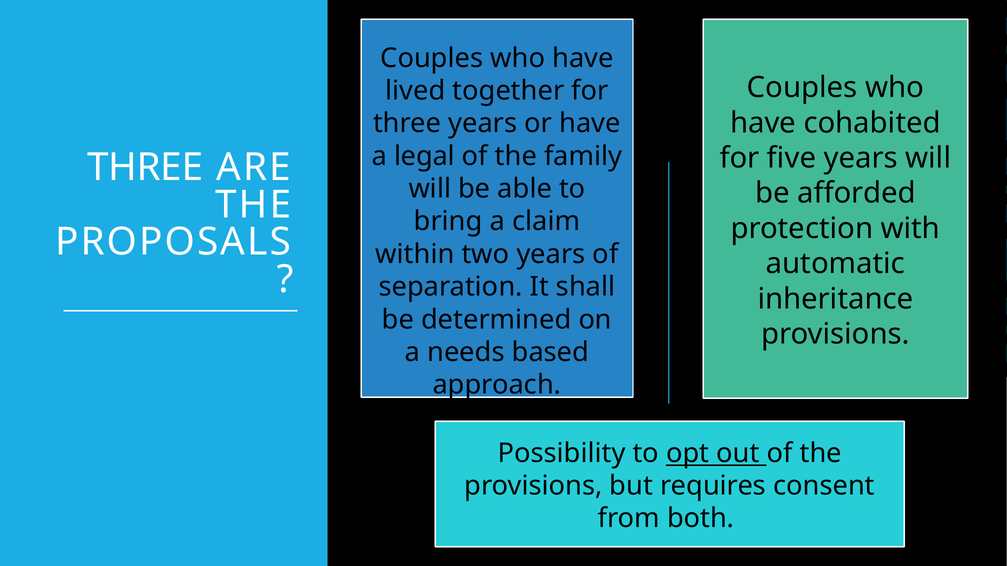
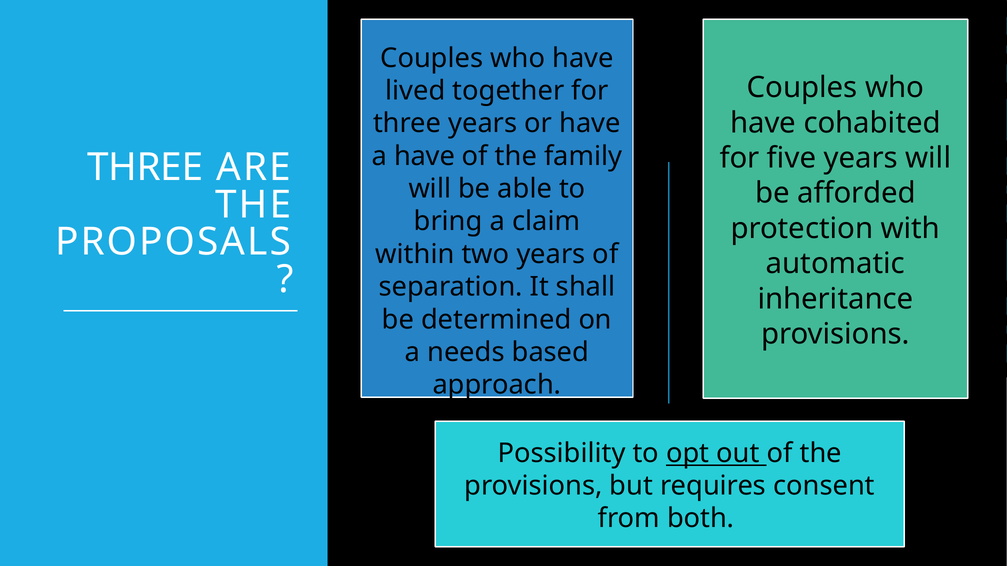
a legal: legal -> have
